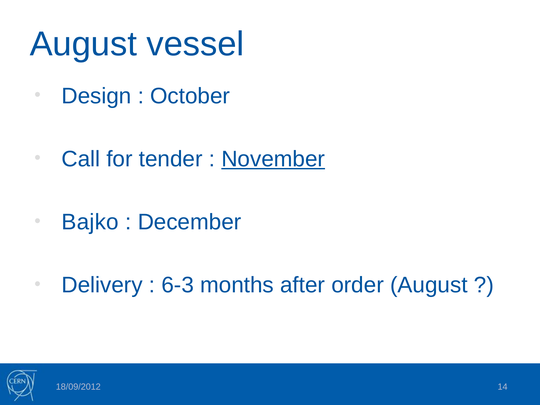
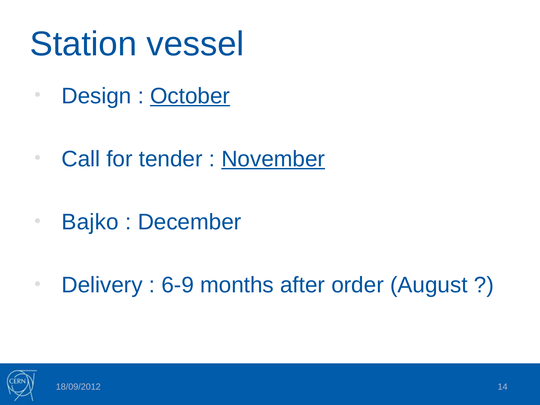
August at (83, 44): August -> Station
October underline: none -> present
6-3: 6-3 -> 6-9
